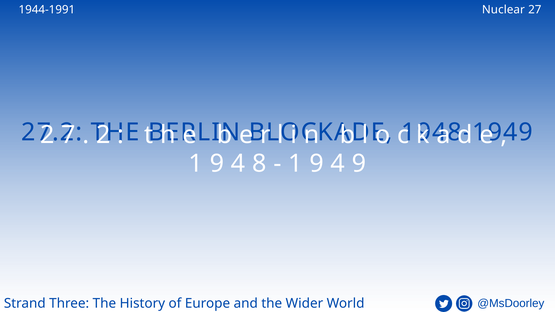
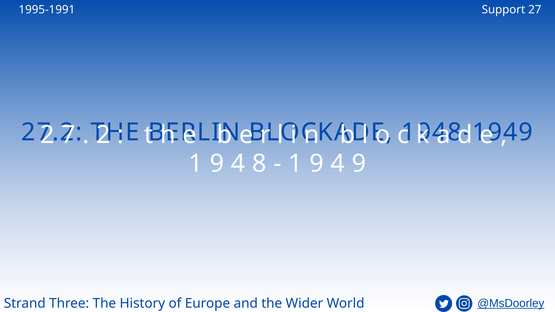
1944-1991: 1944-1991 -> 1995-1991
Nuclear: Nuclear -> Support
@MsDoorley underline: none -> present
